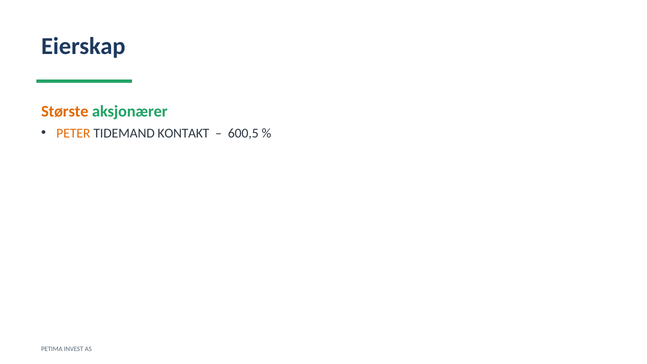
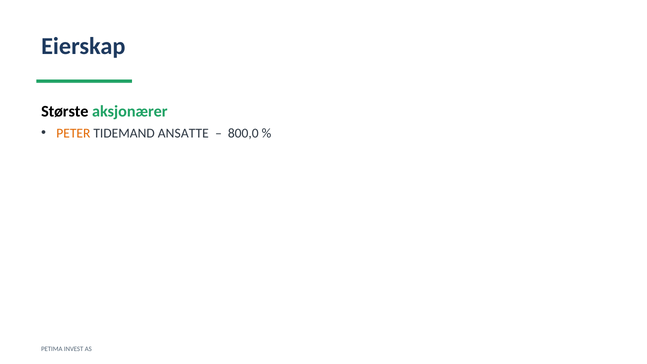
Største colour: orange -> black
KONTAKT: KONTAKT -> ANSATTE
600,5: 600,5 -> 800,0
